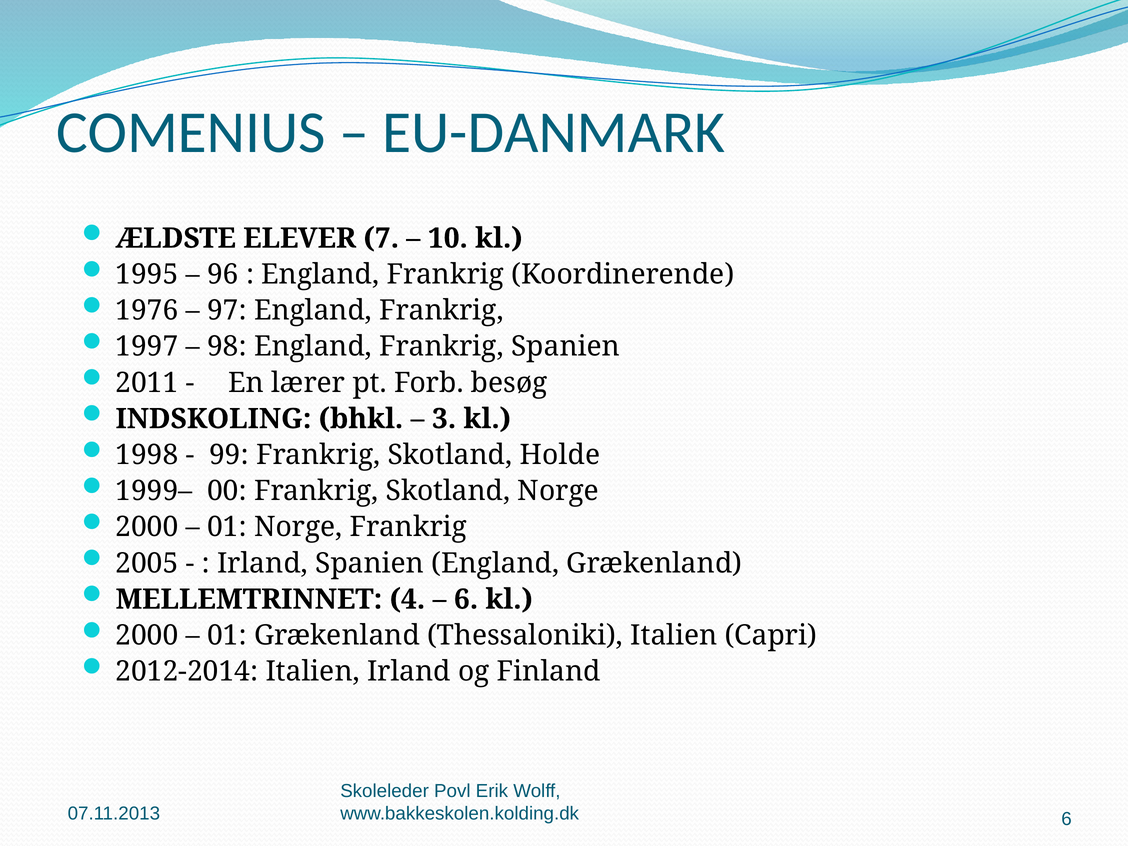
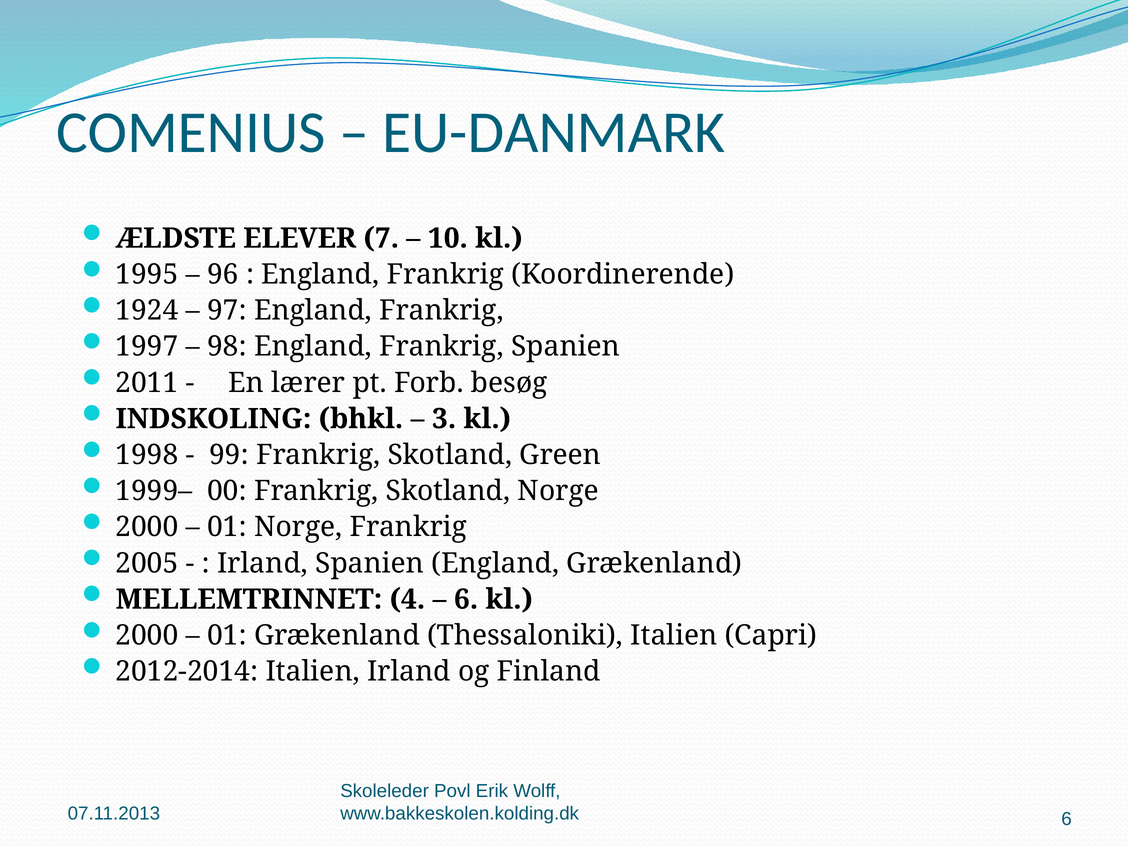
1976: 1976 -> 1924
Holde: Holde -> Green
